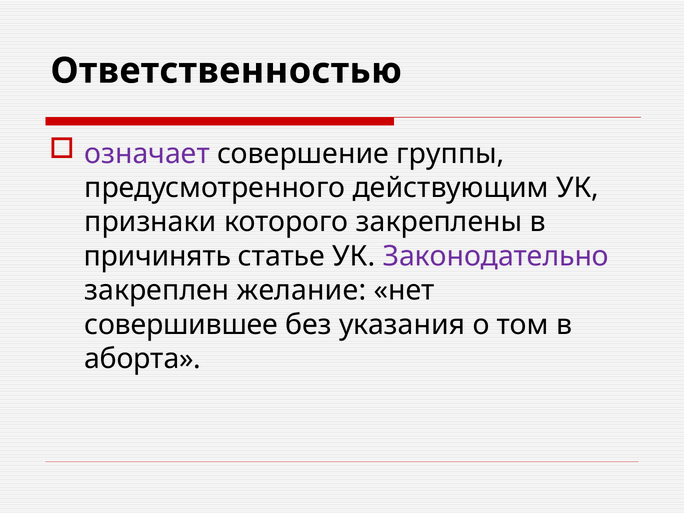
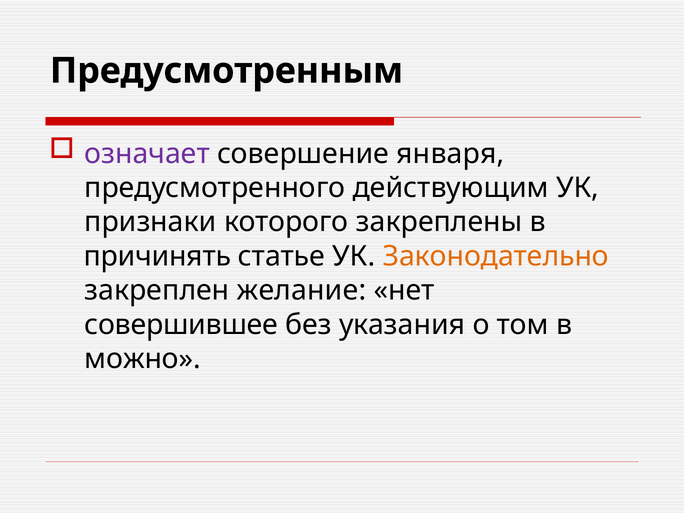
Ответственностью: Ответственностью -> Предусмотренным
группы: группы -> января
Законодательно colour: purple -> orange
аборта: аборта -> можно
